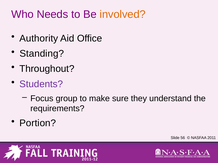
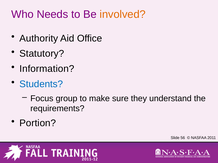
Standing: Standing -> Statutory
Throughout: Throughout -> Information
Students colour: purple -> blue
